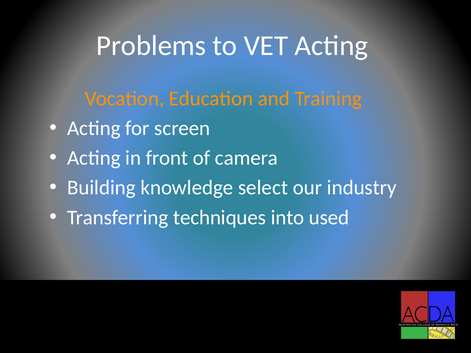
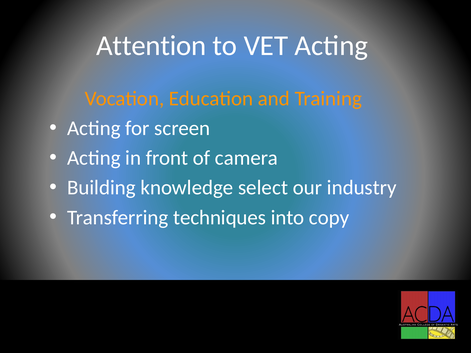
Problems: Problems -> Attention
used: used -> copy
